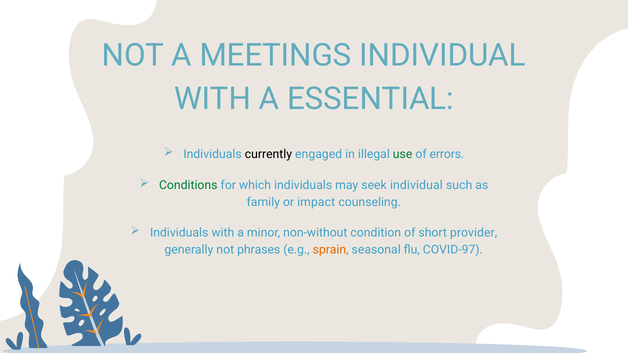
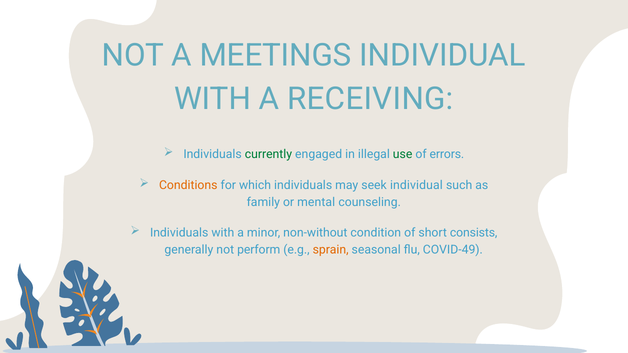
ESSENTIAL: ESSENTIAL -> RECEIVING
currently colour: black -> green
Conditions colour: green -> orange
impact: impact -> mental
provider: provider -> consists
phrases: phrases -> perform
COVID-97: COVID-97 -> COVID-49
